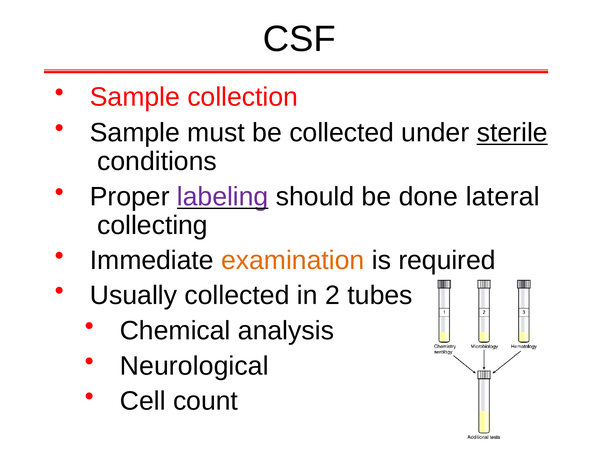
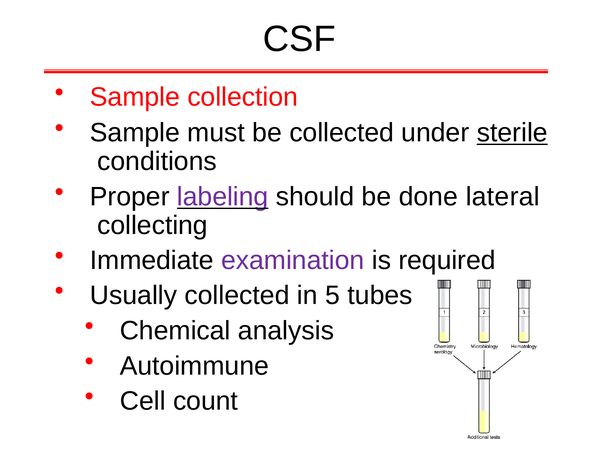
examination colour: orange -> purple
2: 2 -> 5
Neurological: Neurological -> Autoimmune
